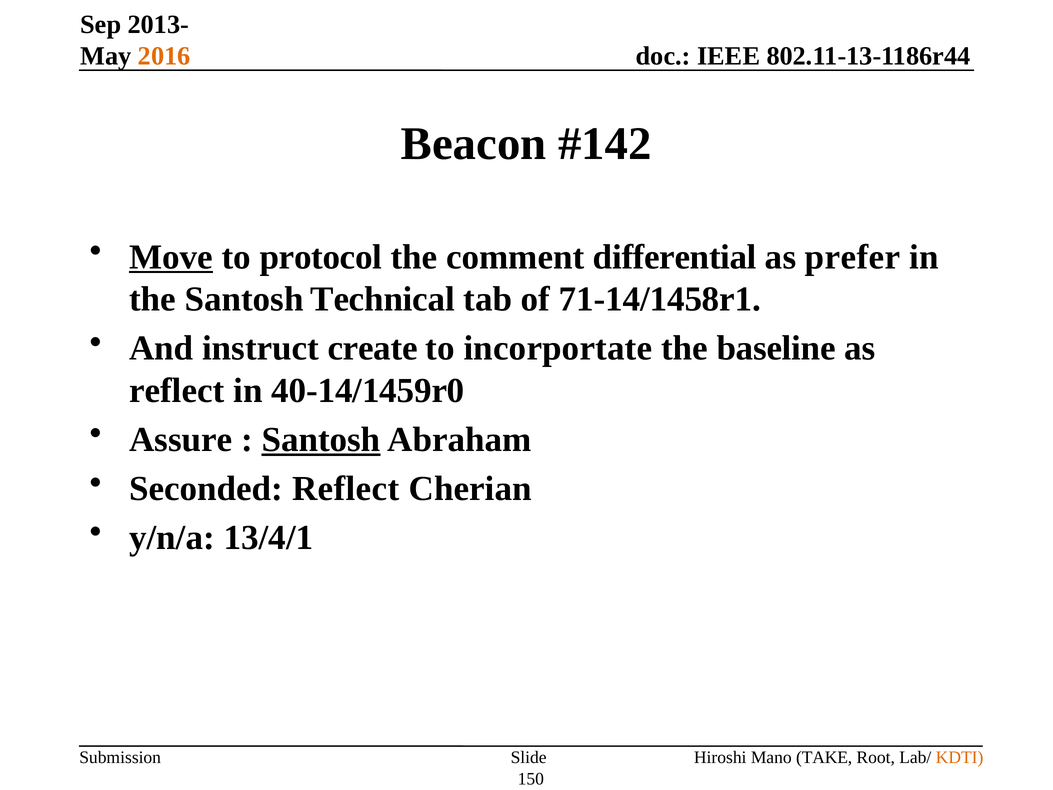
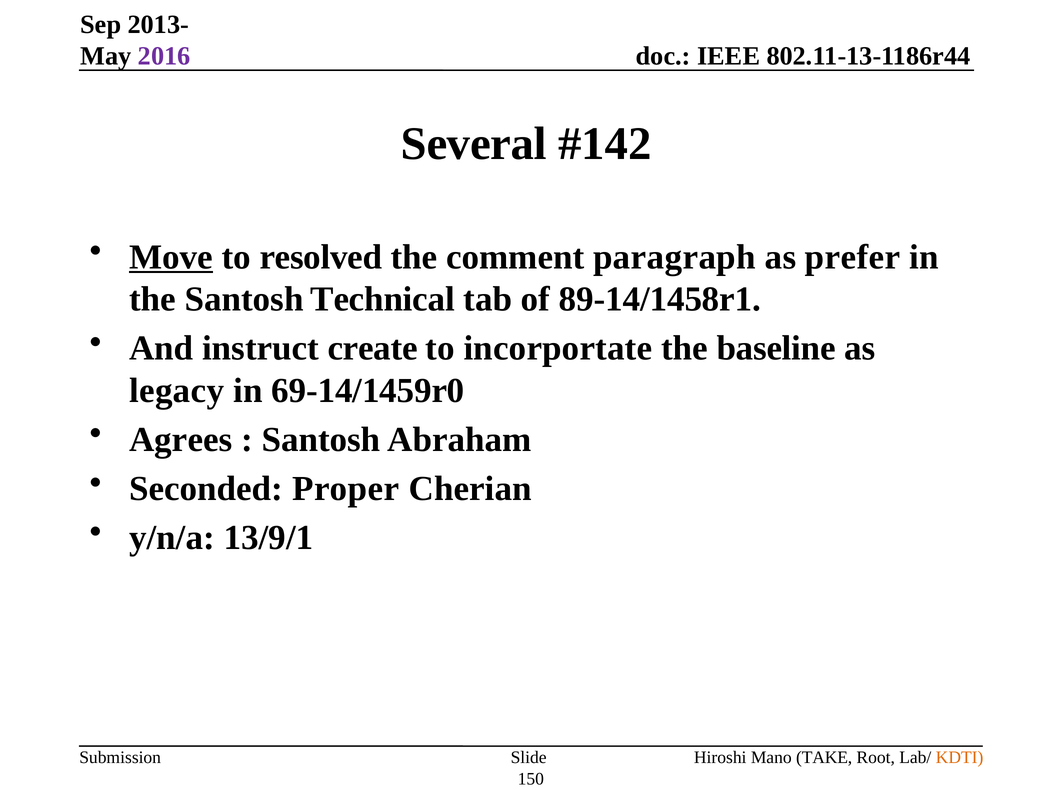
2016 colour: orange -> purple
Beacon: Beacon -> Several
protocol: protocol -> resolved
differential: differential -> paragraph
71-14/1458r1: 71-14/1458r1 -> 89-14/1458r1
reflect at (177, 390): reflect -> legacy
40-14/1459r0: 40-14/1459r0 -> 69-14/1459r0
Assure: Assure -> Agrees
Santosh at (321, 439) underline: present -> none
Seconded Reflect: Reflect -> Proper
13/4/1: 13/4/1 -> 13/9/1
